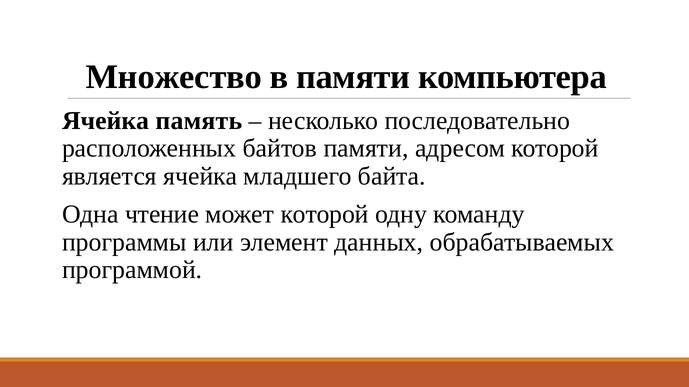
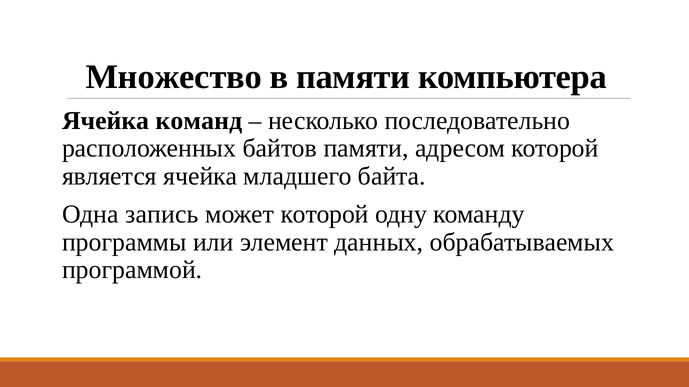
память: память -> команд
чтение: чтение -> запись
